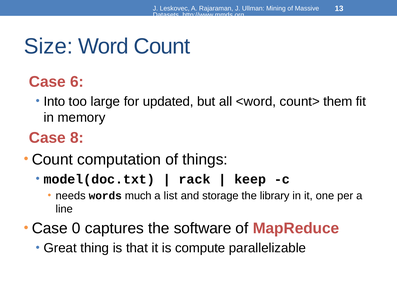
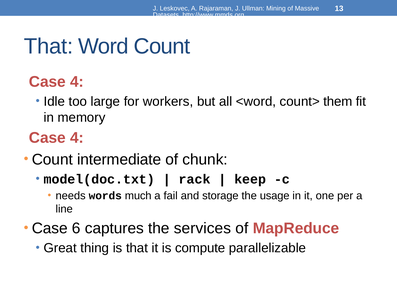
Size at (48, 46): Size -> That
6 at (77, 82): 6 -> 4
Into: Into -> Idle
updated: updated -> workers
8 at (77, 138): 8 -> 4
computation: computation -> intermediate
things: things -> chunk
list: list -> fail
library: library -> usage
0: 0 -> 6
software: software -> services
